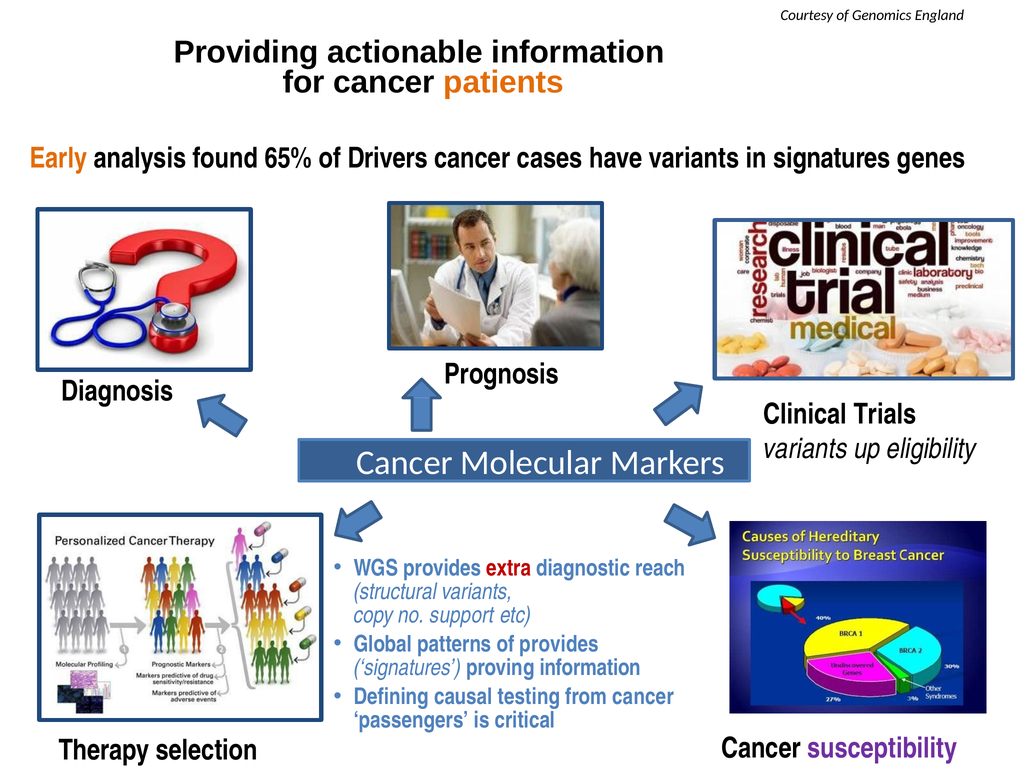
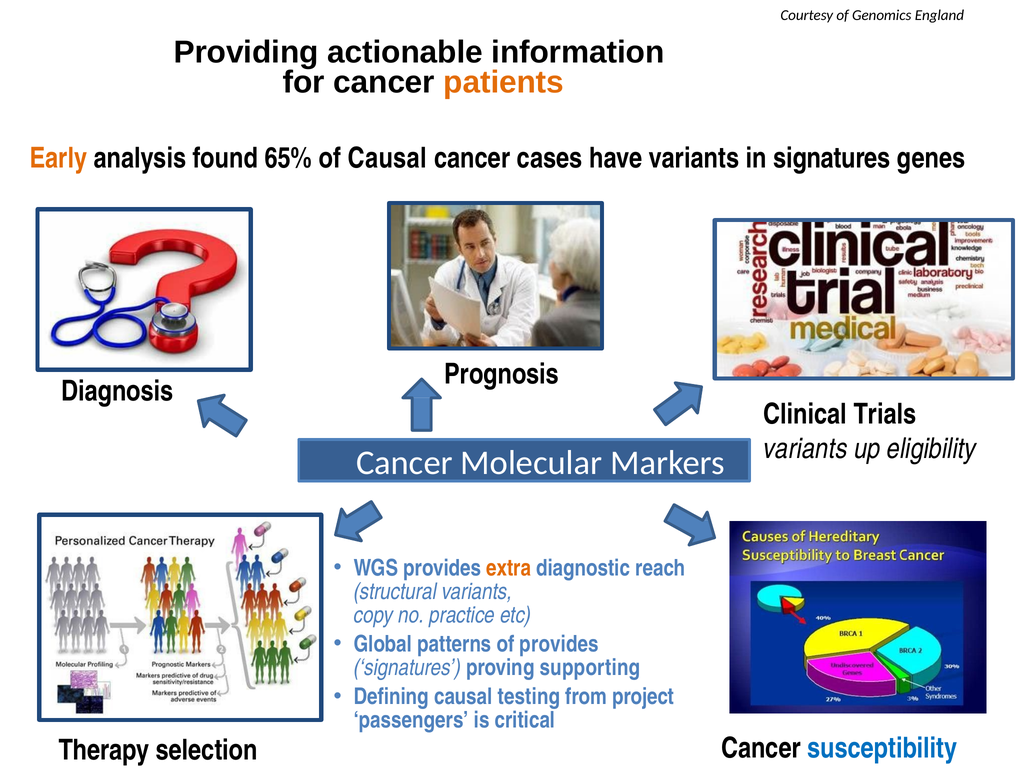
of Drivers: Drivers -> Causal
extra colour: red -> orange
support: support -> practice
proving information: information -> supporting
from cancer: cancer -> project
susceptibility colour: purple -> blue
